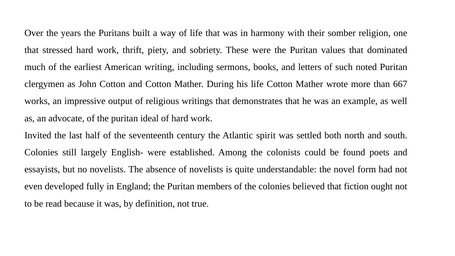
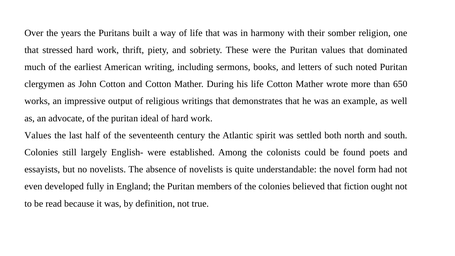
667: 667 -> 650
Invited at (38, 135): Invited -> Values
